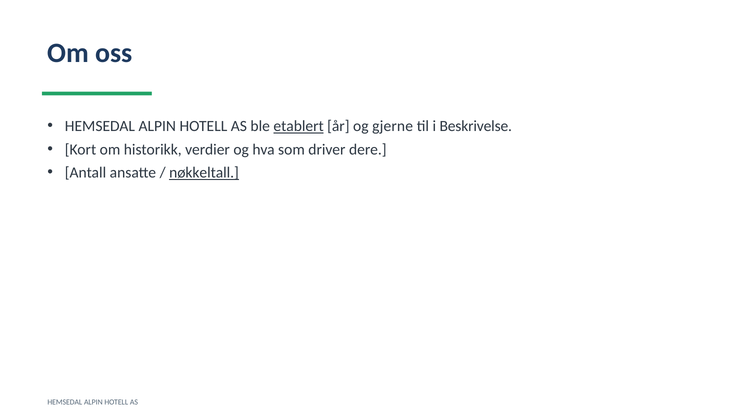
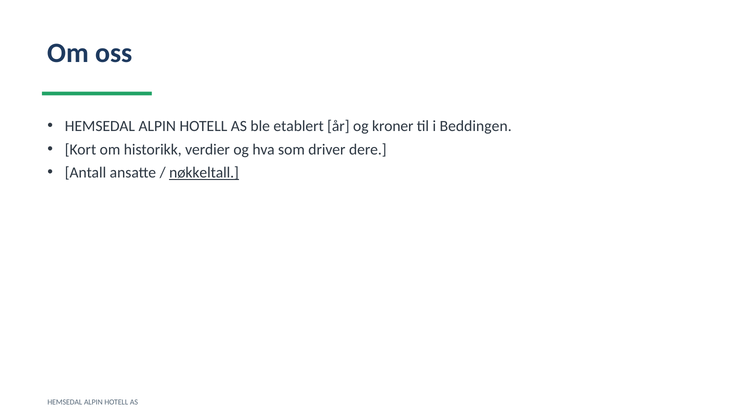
etablert underline: present -> none
gjerne: gjerne -> kroner
Beskrivelse: Beskrivelse -> Beddingen
